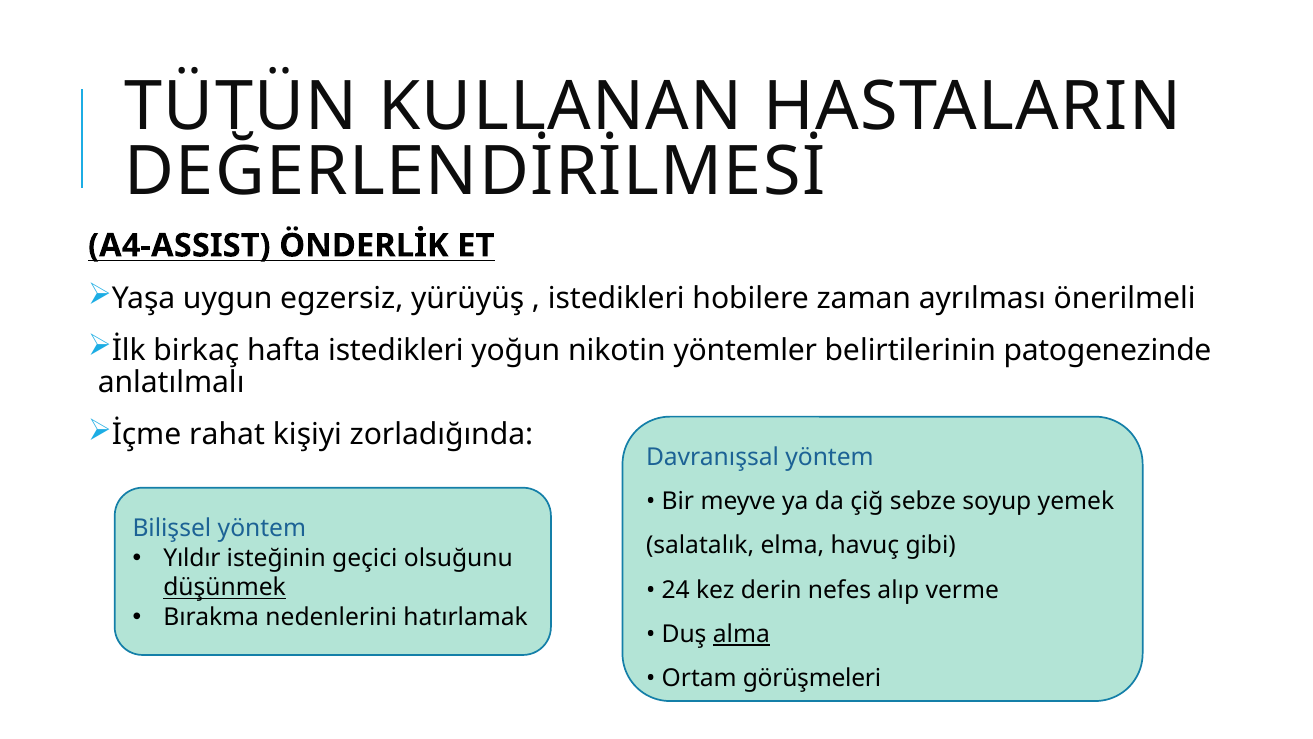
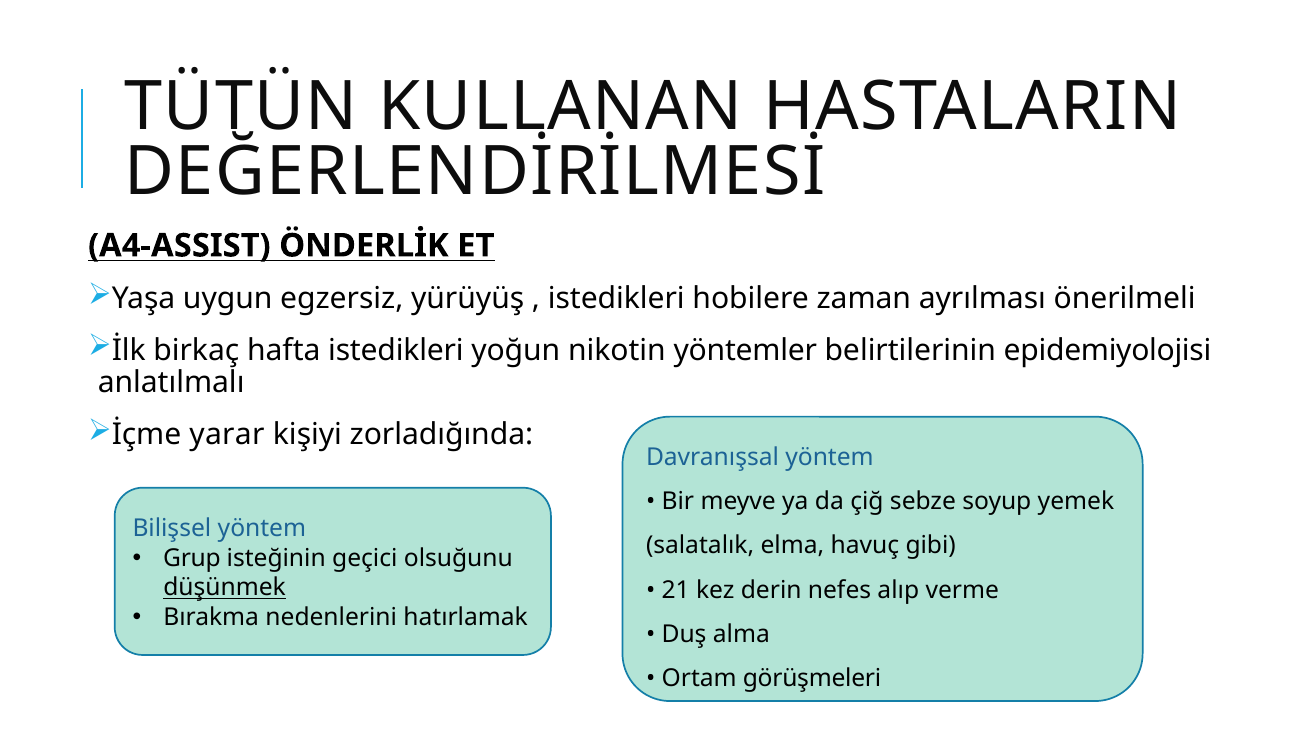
patogenezinde: patogenezinde -> epidemiyolojisi
rahat: rahat -> yarar
Yıldır: Yıldır -> Grup
24: 24 -> 21
alma underline: present -> none
